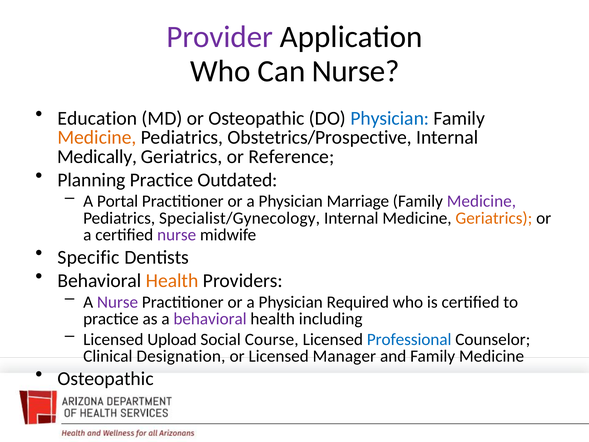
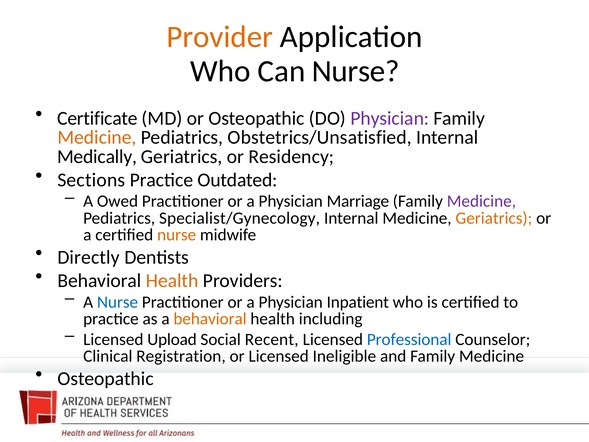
Provider colour: purple -> orange
Education: Education -> Certificate
Physician at (390, 118) colour: blue -> purple
Obstetrics/Prospective: Obstetrics/Prospective -> Obstetrics/Unsatisfied
Reference: Reference -> Residency
Planning: Planning -> Sections
Portal: Portal -> Owed
nurse at (177, 235) colour: purple -> orange
Specific: Specific -> Directly
Nurse at (118, 302) colour: purple -> blue
Required: Required -> Inpatient
behavioral at (210, 319) colour: purple -> orange
Course: Course -> Recent
Designation: Designation -> Registration
Manager: Manager -> Ineligible
